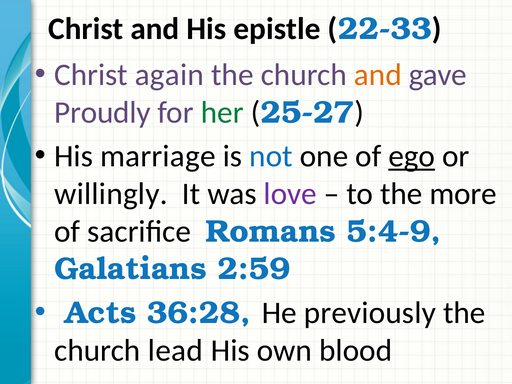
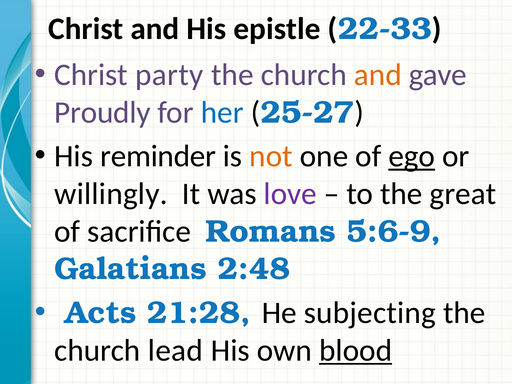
again: again -> party
her colour: green -> blue
marriage: marriage -> reminder
not colour: blue -> orange
more: more -> great
5:4-9: 5:4-9 -> 5:6-9
2:59: 2:59 -> 2:48
36:28: 36:28 -> 21:28
previously: previously -> subjecting
blood underline: none -> present
